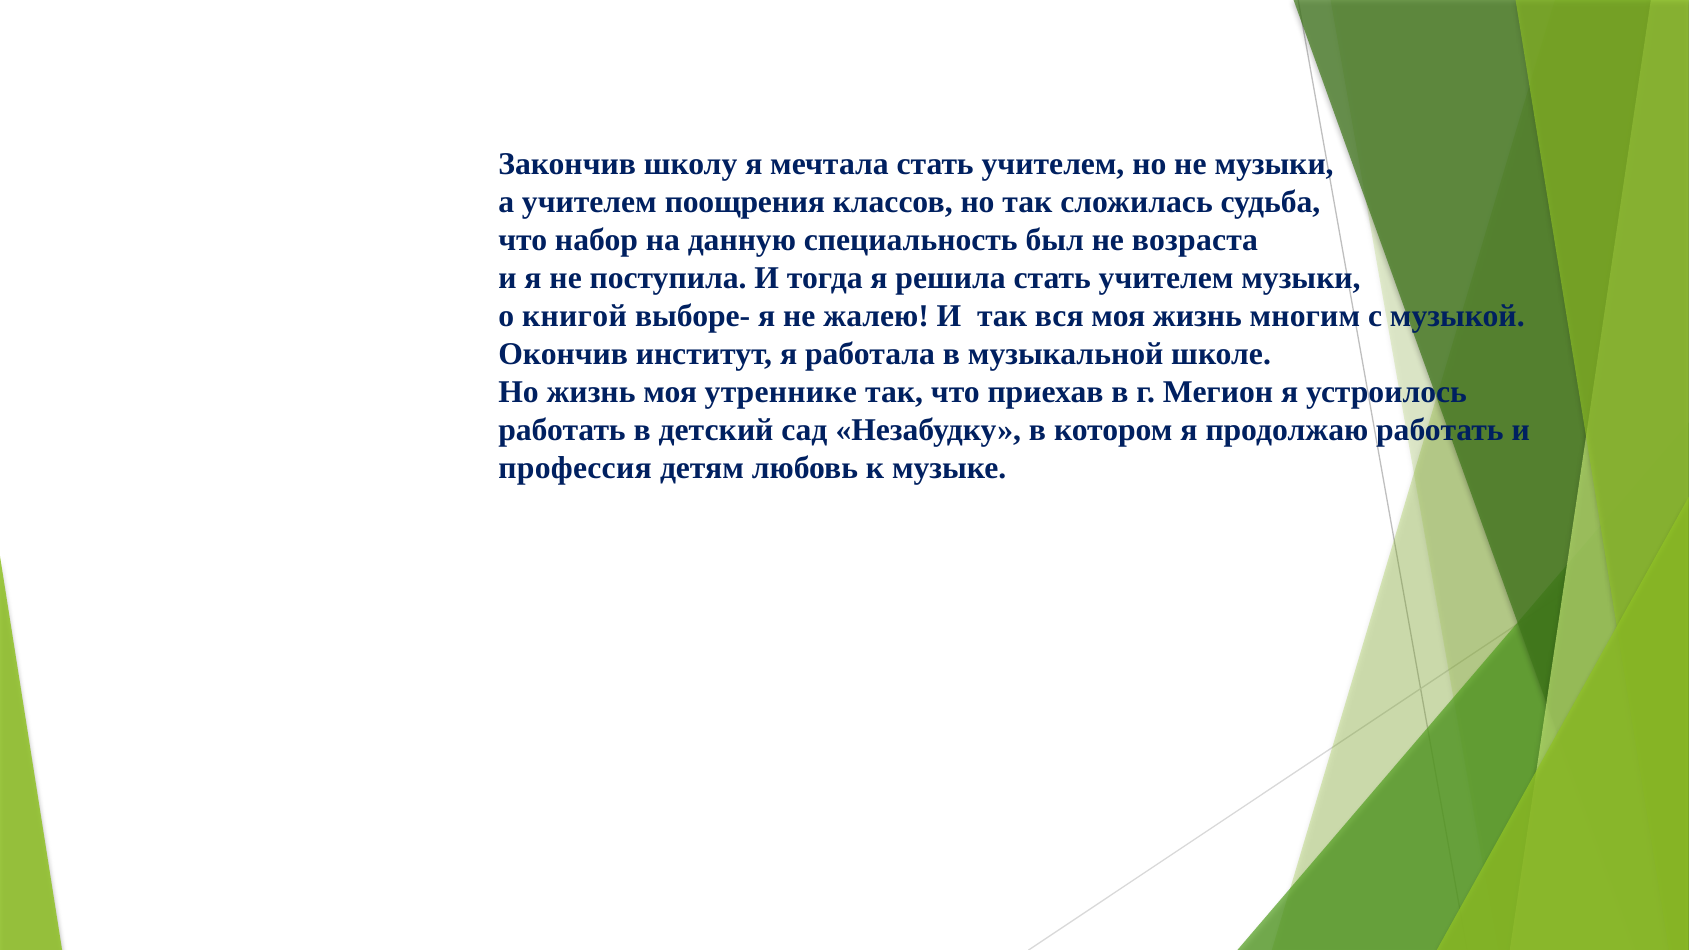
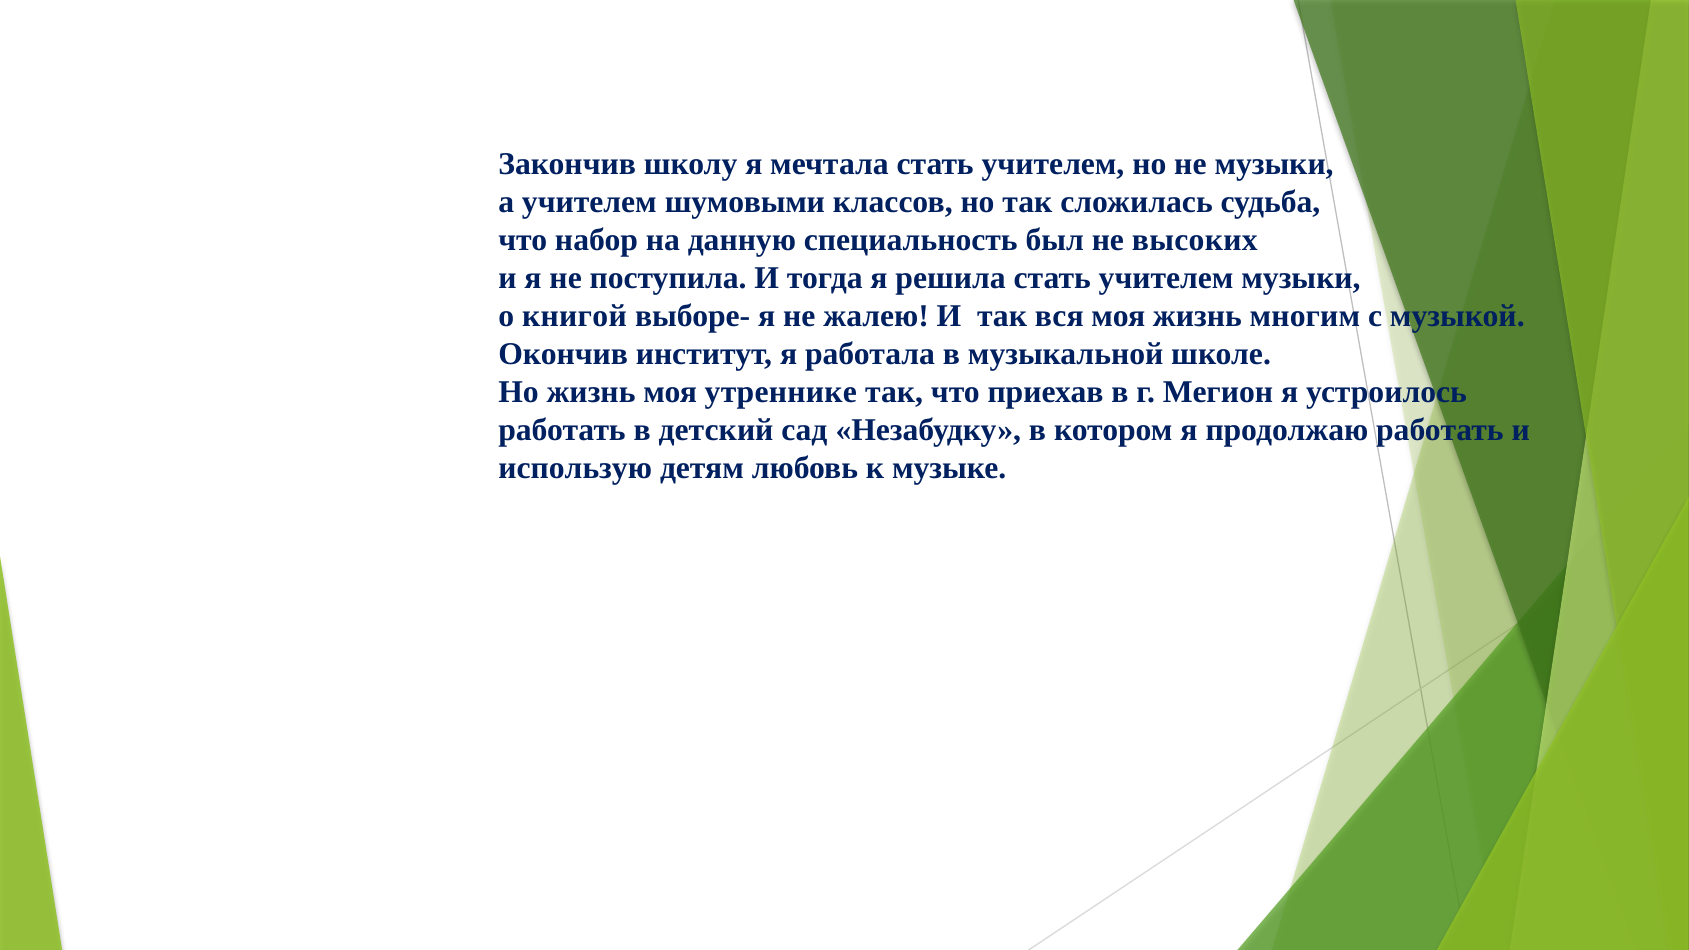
поощрения: поощрения -> шумовыми
возраста: возраста -> высоких
профессия: профессия -> использую
